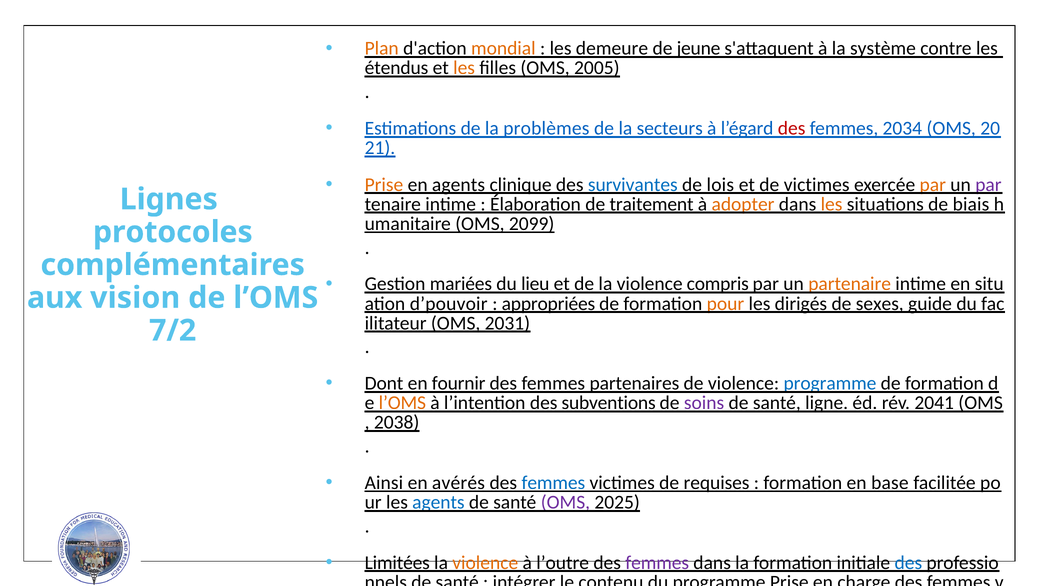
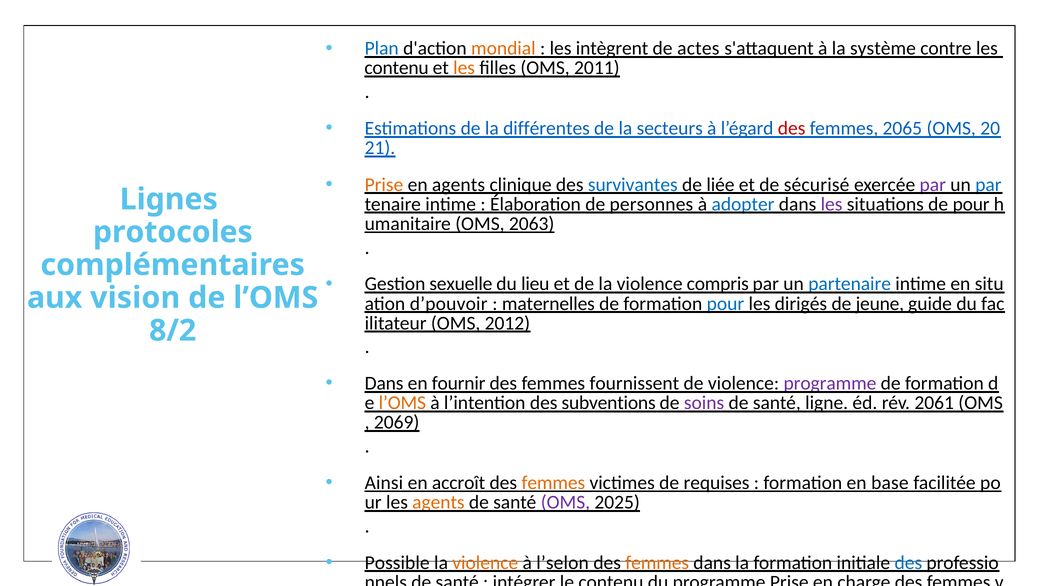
Plan colour: orange -> blue
demeure: demeure -> intègrent
jeune: jeune -> actes
étendus at (396, 68): étendus -> contenu
2005: 2005 -> 2011
problèmes: problèmes -> différentes
2034: 2034 -> 2065
lois: lois -> liée
de victimes: victimes -> sécurisé
par at (933, 185) colour: orange -> purple
par at (988, 185) colour: purple -> blue
traitement: traitement -> personnes
adopter colour: orange -> blue
les at (832, 204) colour: orange -> purple
de biais: biais -> pour
2099: 2099 -> 2063
mariées: mariées -> sexuelle
partenaire colour: orange -> blue
appropriées: appropriées -> maternelles
pour at (725, 303) colour: orange -> blue
sexes: sexes -> jeune
2031: 2031 -> 2012
7/2: 7/2 -> 8/2
Dont at (384, 383): Dont -> Dans
partenaires: partenaires -> fournissent
programme at (830, 383) colour: blue -> purple
2041: 2041 -> 2061
2038: 2038 -> 2069
avérés: avérés -> accroît
femmes at (553, 482) colour: blue -> orange
agents at (438, 502) colour: blue -> orange
Limitées: Limitées -> Possible
l’outre: l’outre -> l’selon
femmes at (657, 562) colour: purple -> orange
